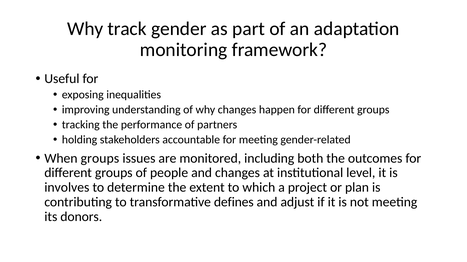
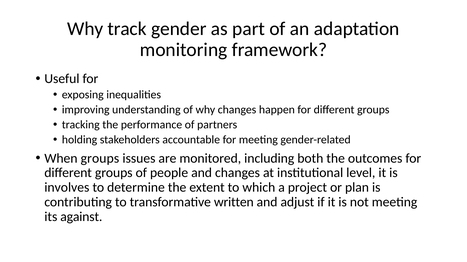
defines: defines -> written
donors: donors -> against
